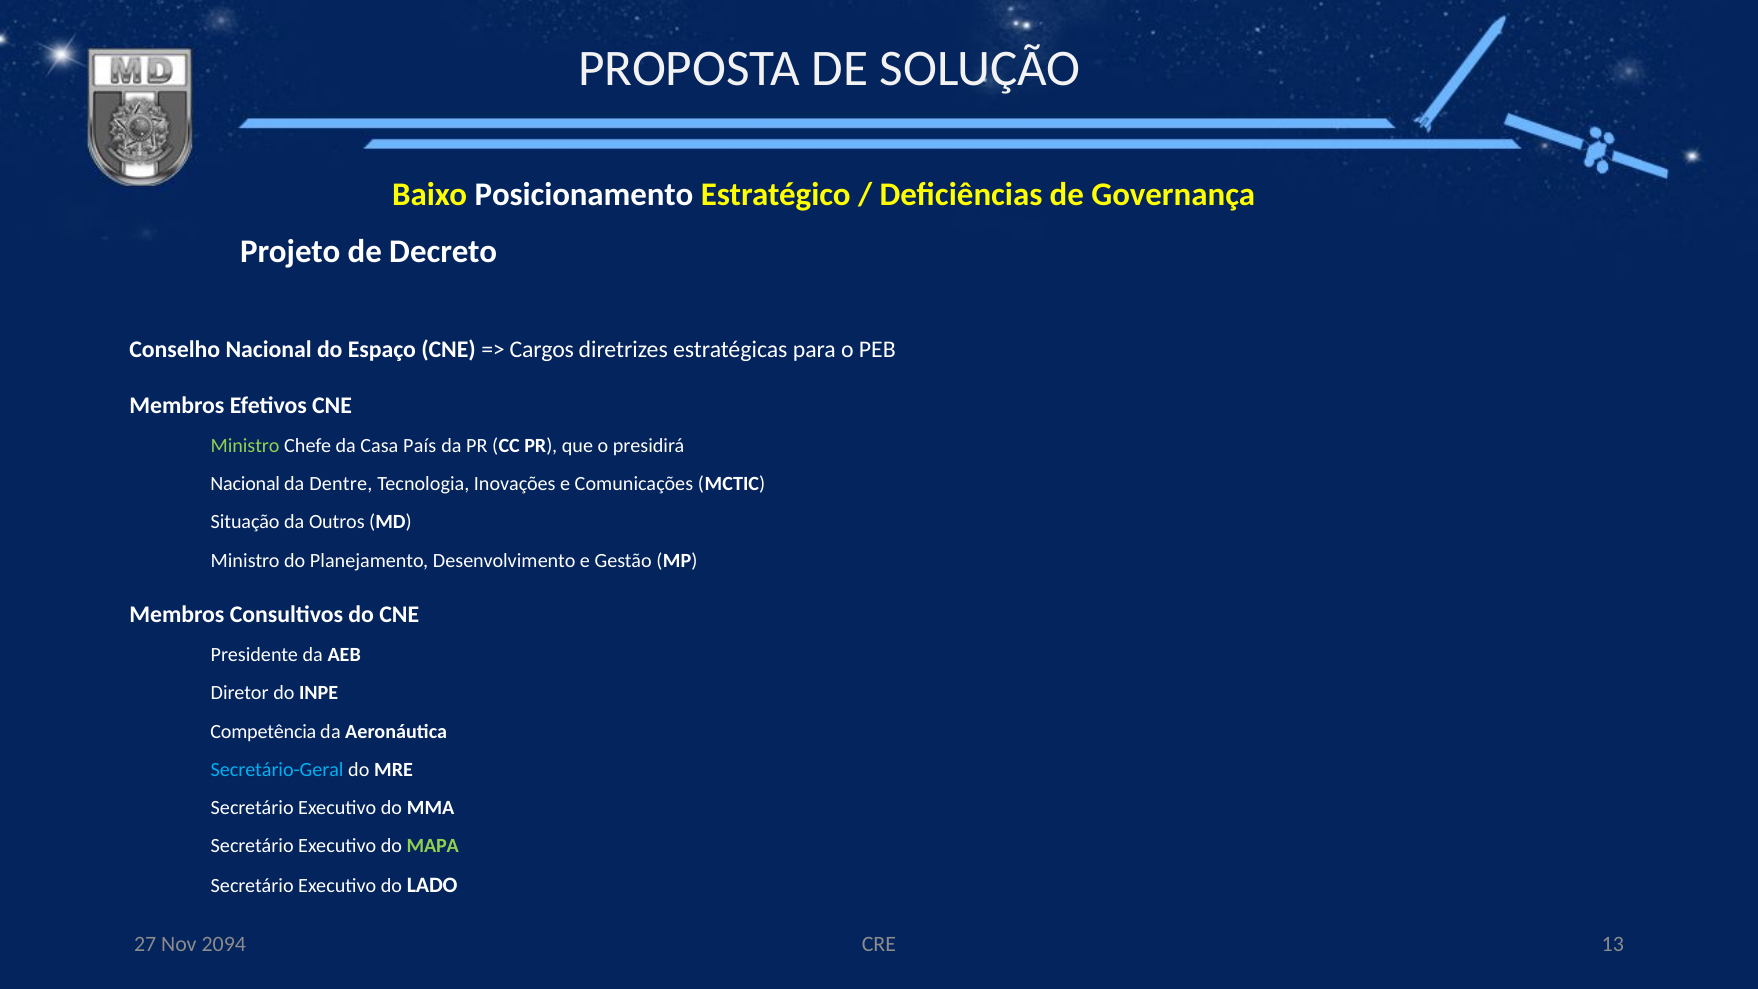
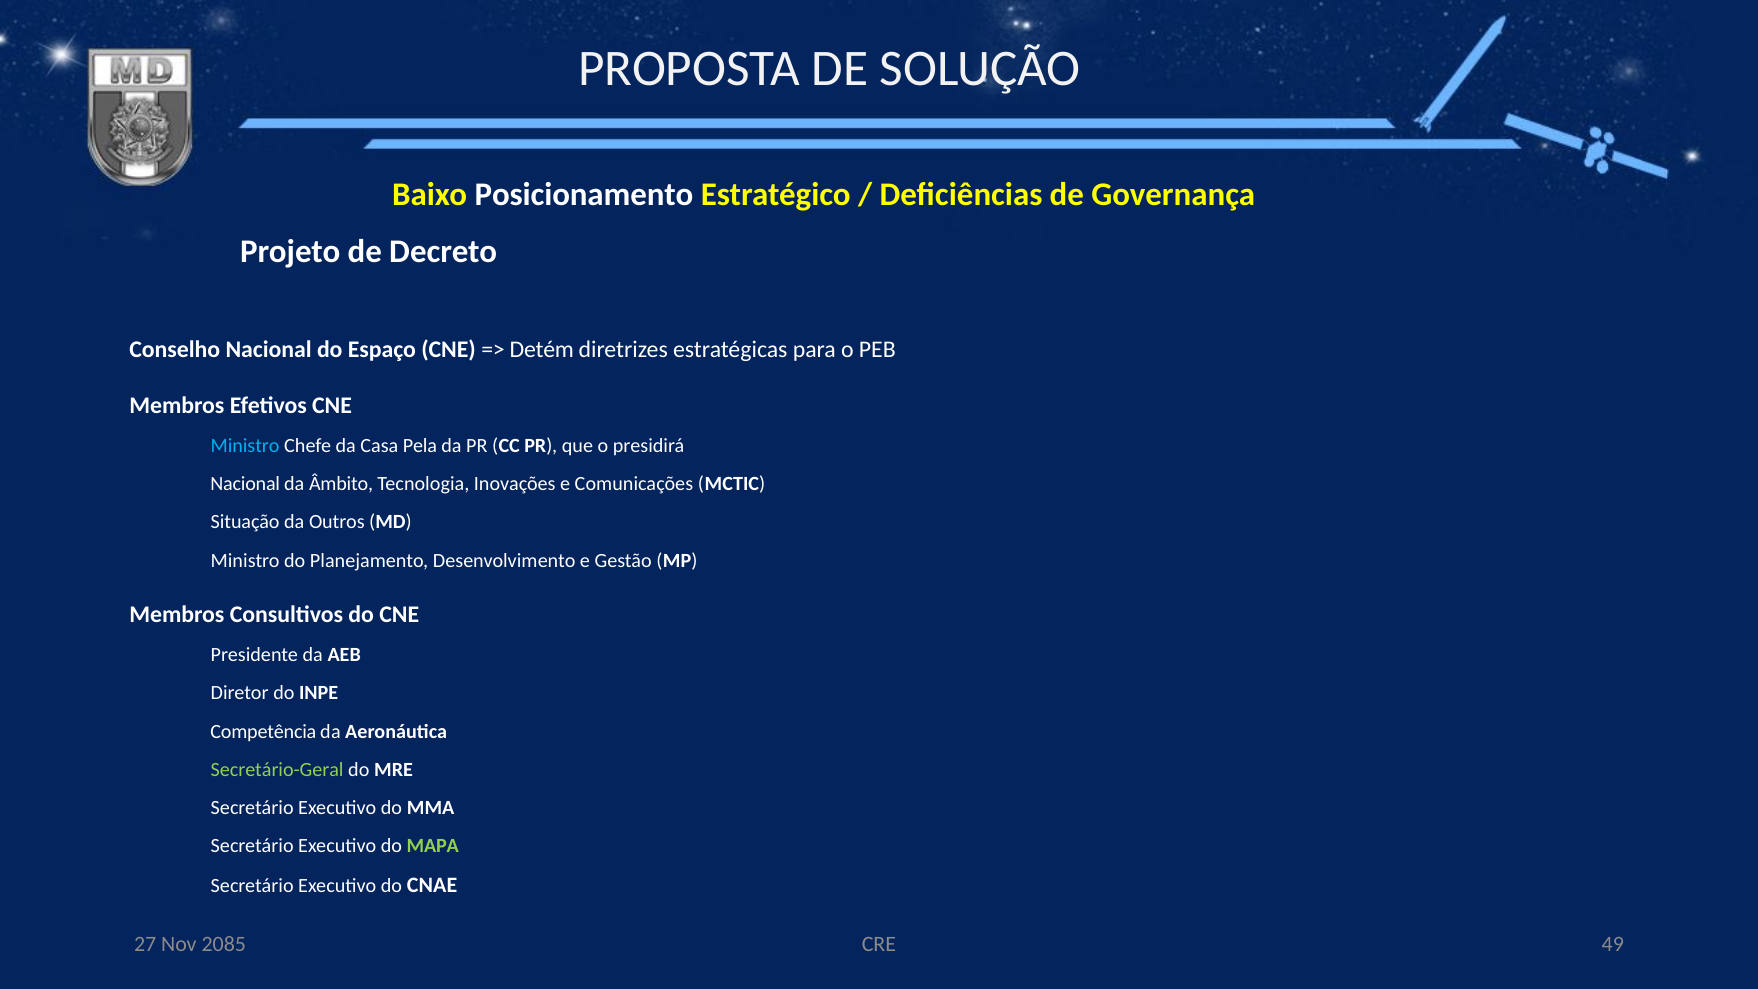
Cargos: Cargos -> Detém
Ministro at (245, 446) colour: light green -> light blue
País: País -> Pela
Dentre: Dentre -> Âmbito
Secretário-Geral colour: light blue -> light green
LADO: LADO -> CNAE
13: 13 -> 49
2094: 2094 -> 2085
